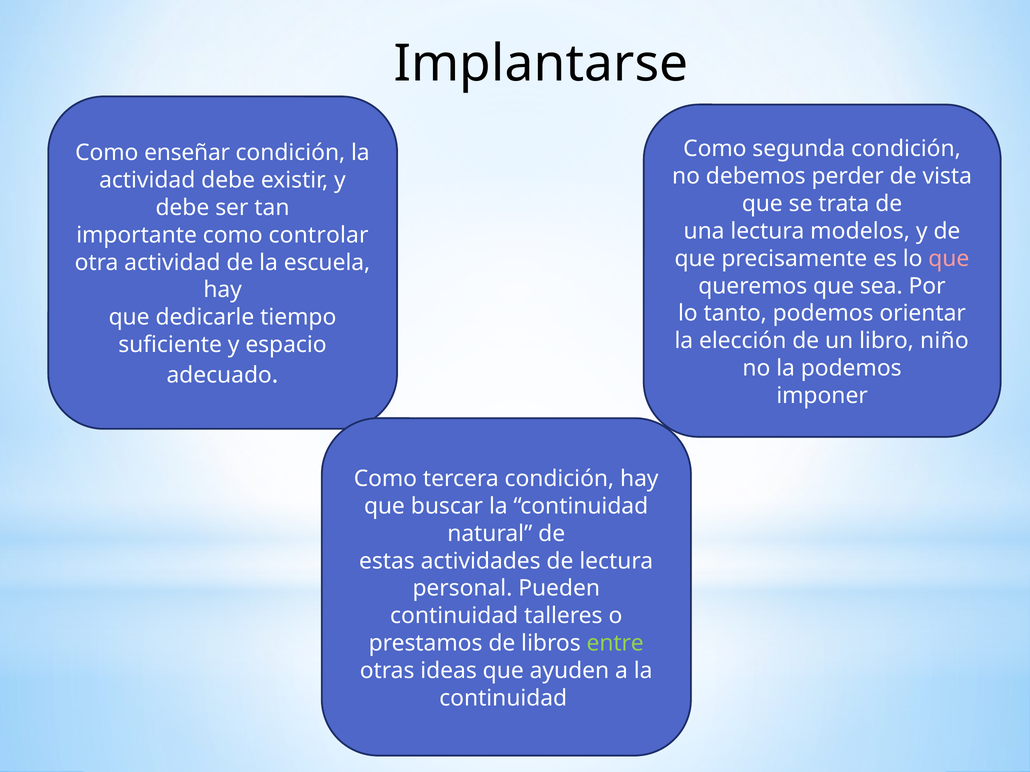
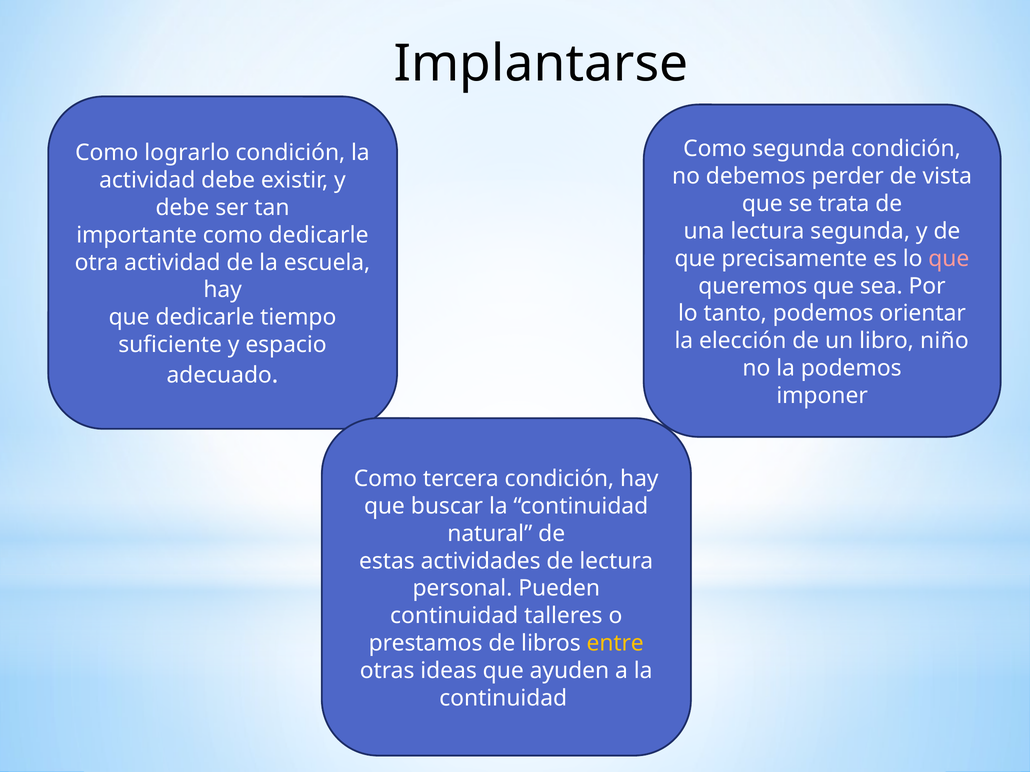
enseñar: enseñar -> lograrlo
lectura modelos: modelos -> segunda
como controlar: controlar -> dedicarle
entre colour: light green -> yellow
